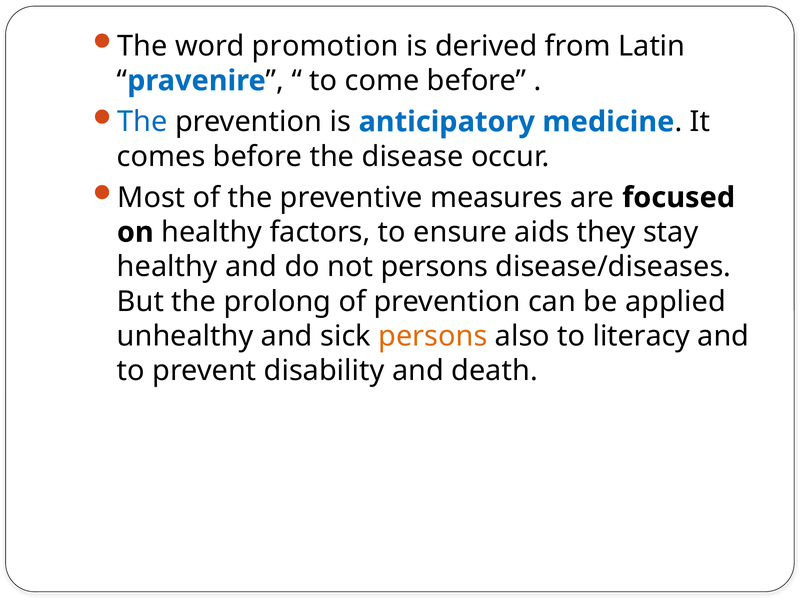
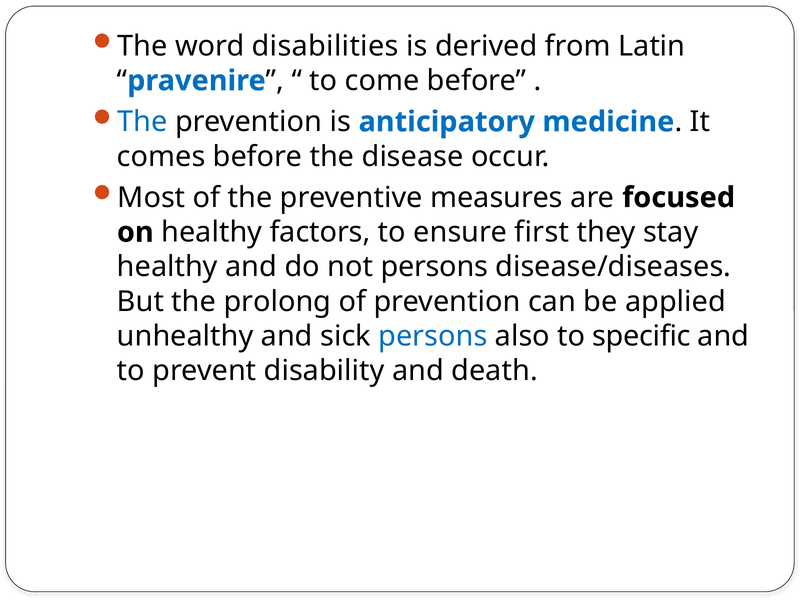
promotion: promotion -> disabilities
aids: aids -> first
persons at (433, 336) colour: orange -> blue
literacy: literacy -> specific
